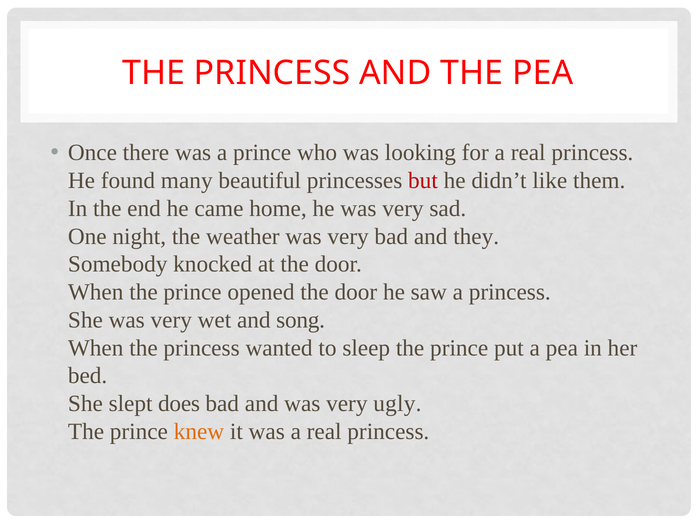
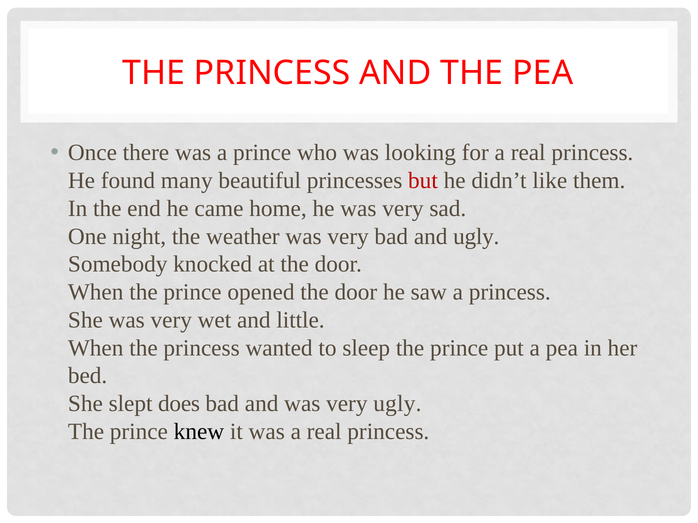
and they: they -> ugly
song: song -> little
knew colour: orange -> black
